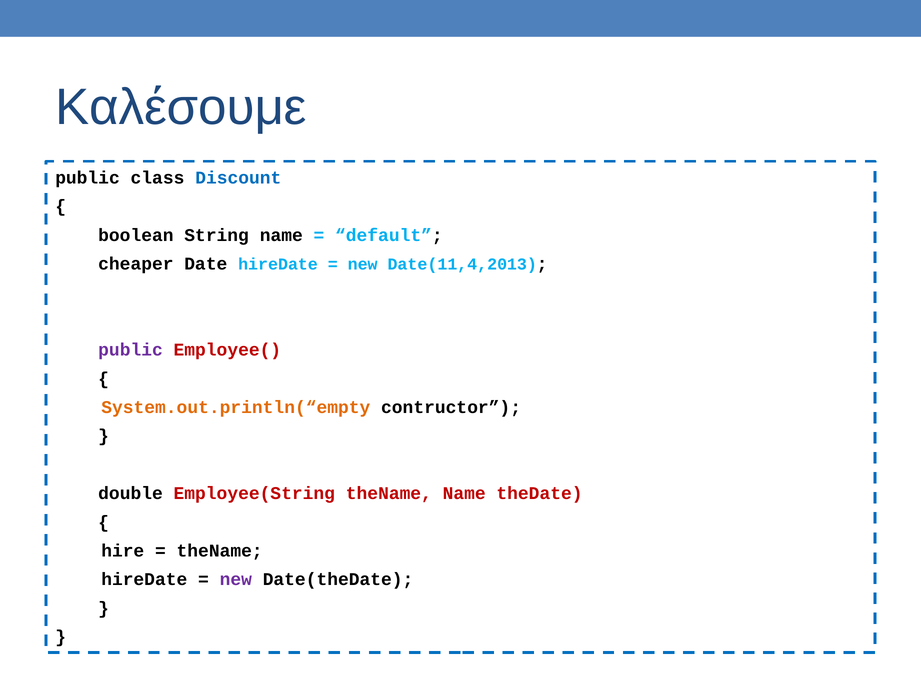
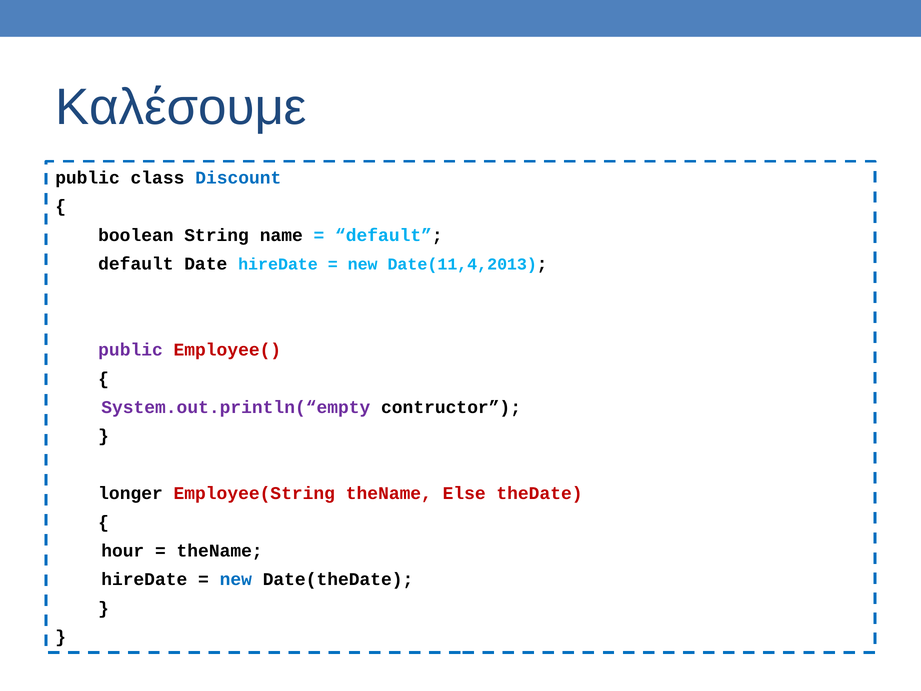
cheaper at (136, 264): cheaper -> default
System.out.println(“empty colour: orange -> purple
double: double -> longer
theName Name: Name -> Else
hire: hire -> hour
new at (236, 579) colour: purple -> blue
